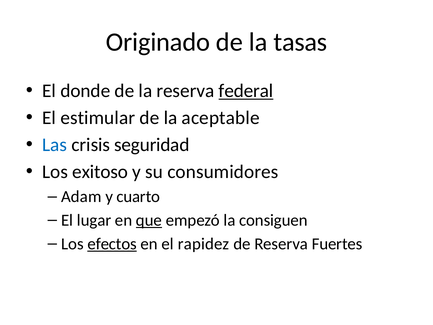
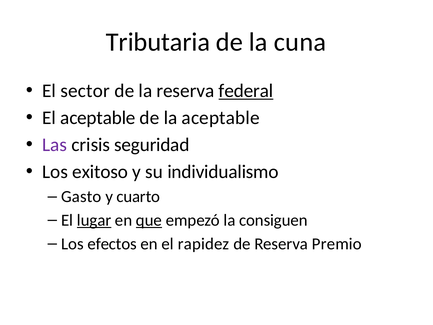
Originado: Originado -> Tributaria
tasas: tasas -> cuna
donde: donde -> sector
El estimular: estimular -> aceptable
Las colour: blue -> purple
consumidores: consumidores -> individualismo
Adam: Adam -> Gasto
lugar underline: none -> present
efectos underline: present -> none
Fuertes: Fuertes -> Premio
